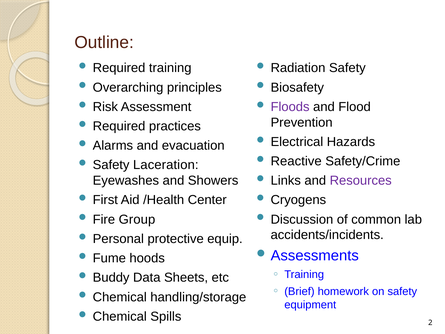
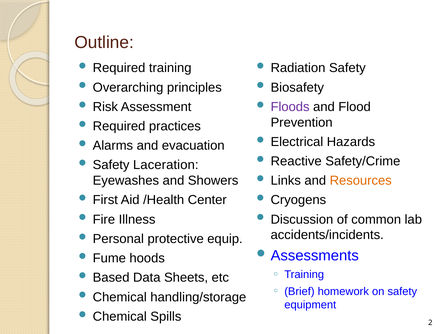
Resources colour: purple -> orange
Group: Group -> Illness
Buddy: Buddy -> Based
